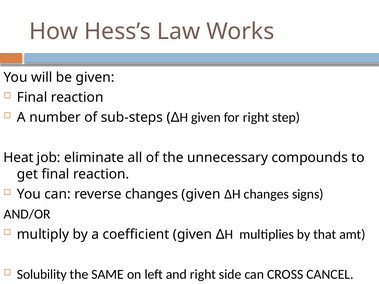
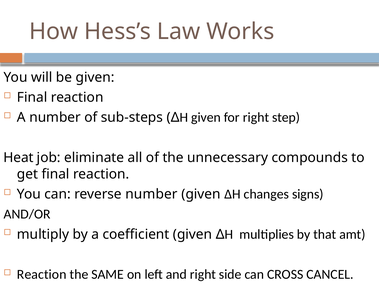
reverse changes: changes -> number
Solubility at (42, 275): Solubility -> Reaction
